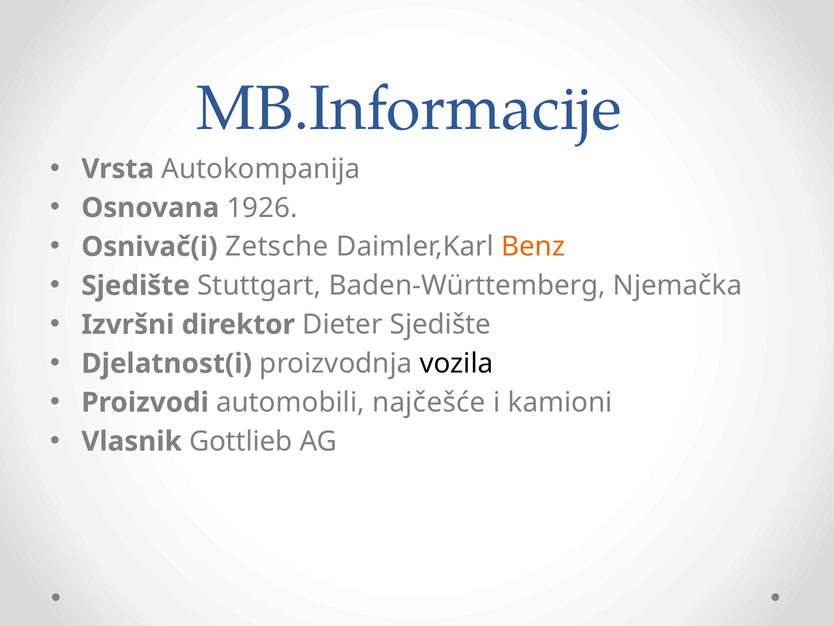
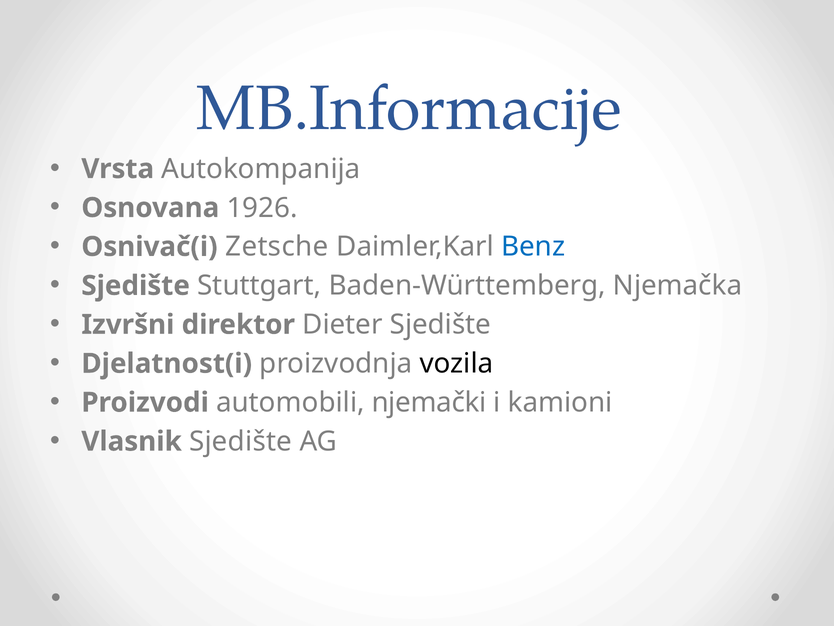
Benz colour: orange -> blue
najčešće: najčešće -> njemački
Vlasnik Gottlieb: Gottlieb -> Sjedište
